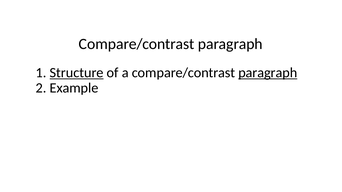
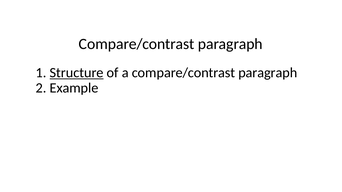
paragraph at (268, 73) underline: present -> none
